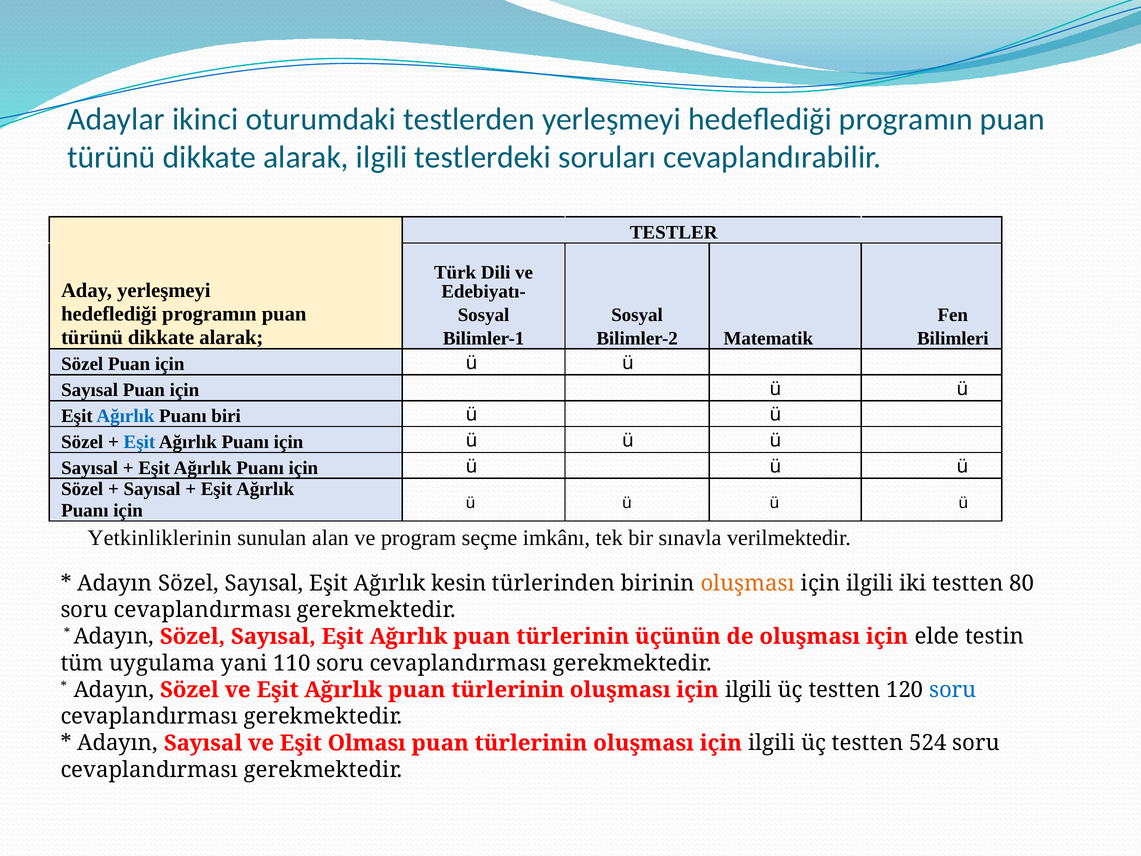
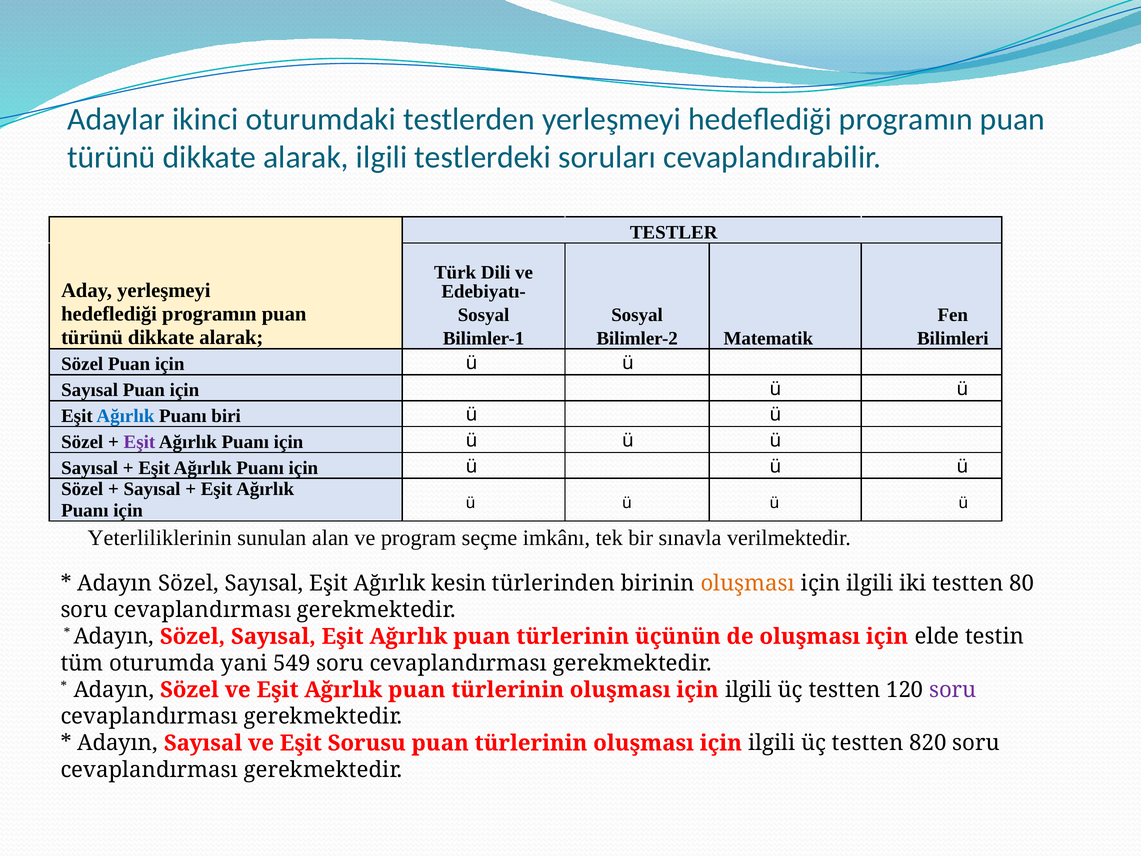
Eşit at (139, 442) colour: blue -> purple
Yetkinliklerinin: Yetkinliklerinin -> Yeterliliklerinin
uygulama: uygulama -> oturumda
110: 110 -> 549
soru at (953, 690) colour: blue -> purple
Olması: Olması -> Sorusu
524: 524 -> 820
